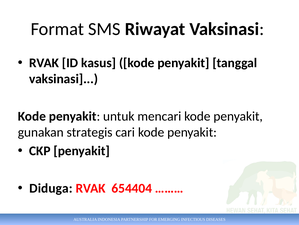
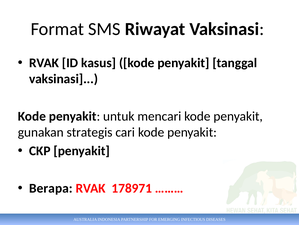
Diduga: Diduga -> Berapa
654404: 654404 -> 178971
